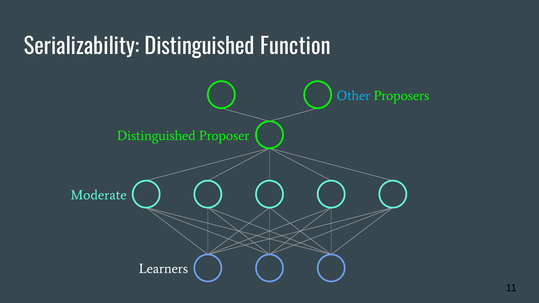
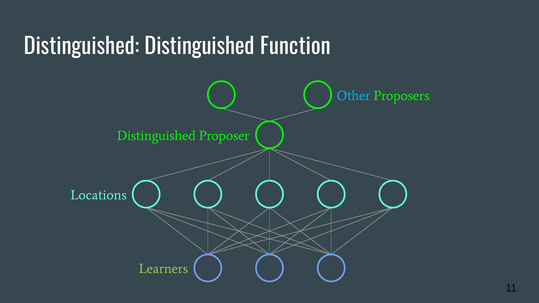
Serializability at (82, 47): Serializability -> Distinguished
Moderate: Moderate -> Locations
Learners colour: white -> light green
